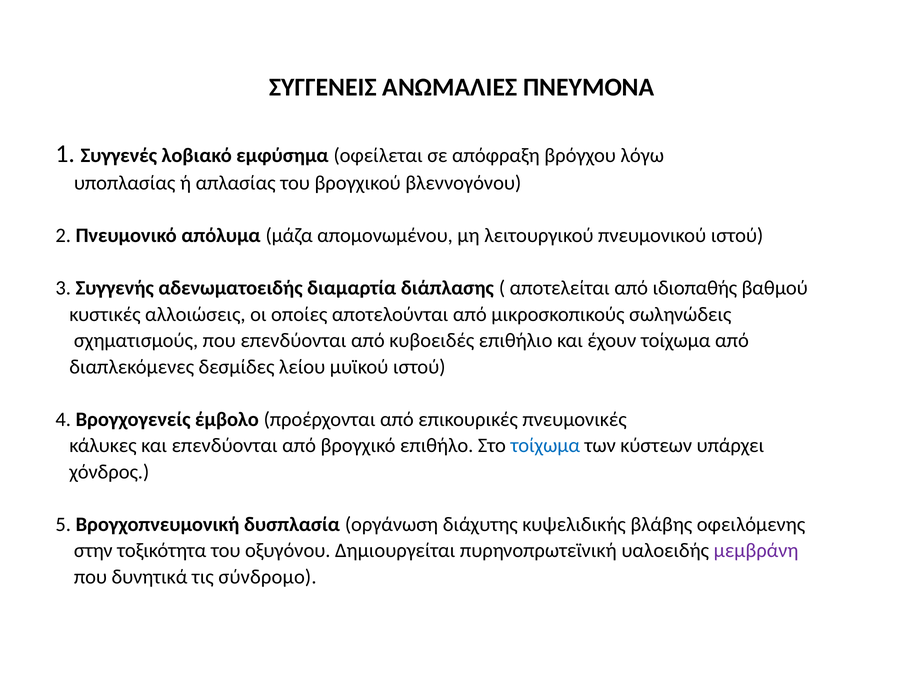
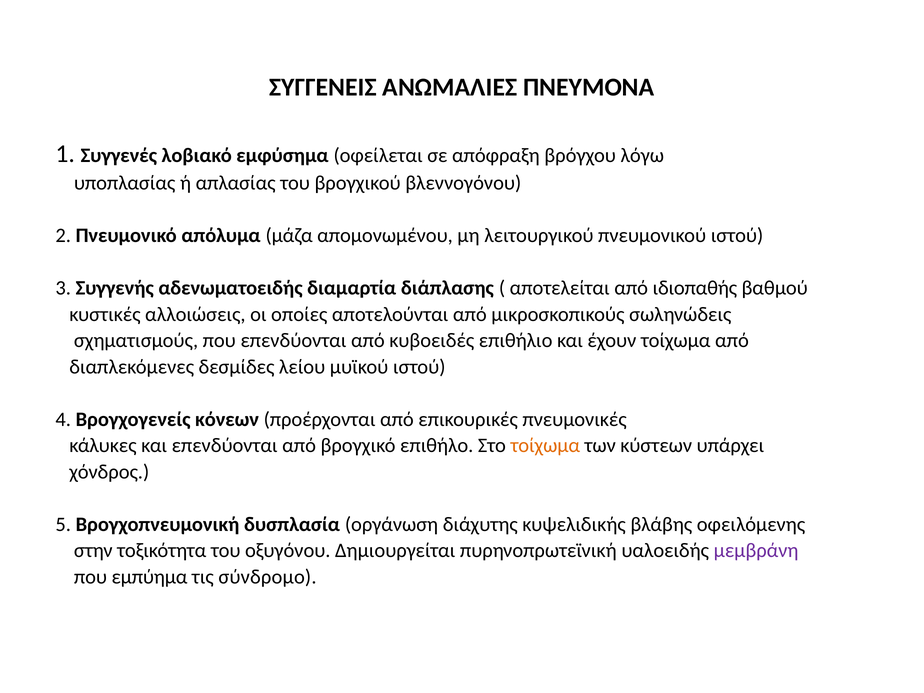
έμβολο: έμβολο -> κόνεων
τοίχωμα at (545, 446) colour: blue -> orange
δυνητικά: δυνητικά -> εμπύημα
